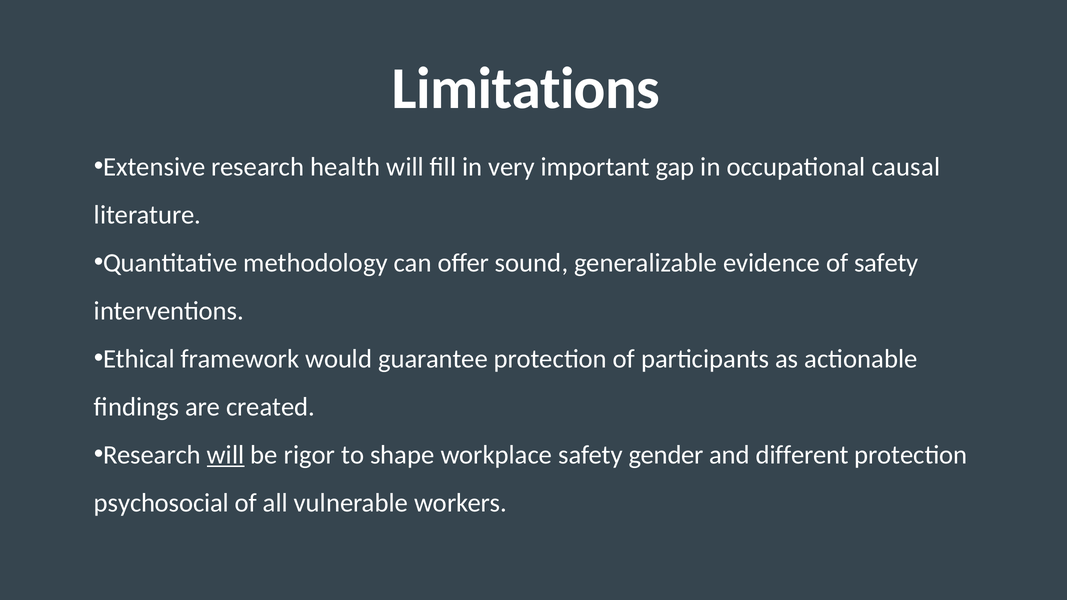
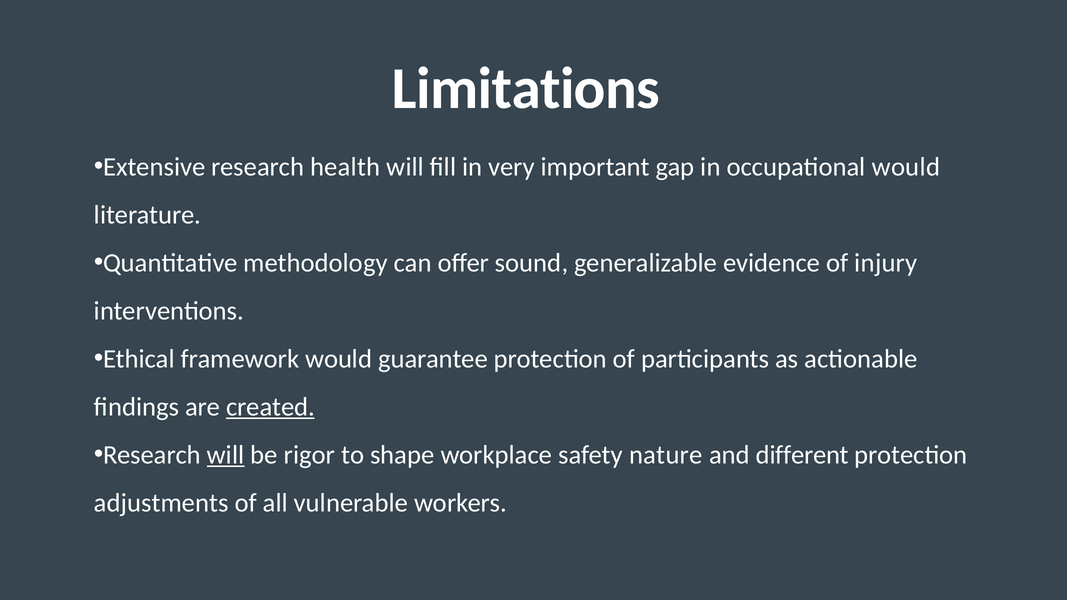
occupational causal: causal -> would
of safety: safety -> injury
created underline: none -> present
gender: gender -> nature
psychosocial: psychosocial -> adjustments
